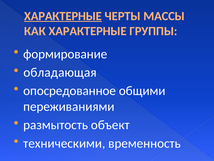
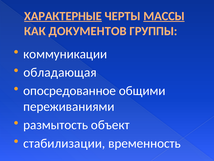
МАССЫ underline: none -> present
КАК ХАРАКТЕРНЫЕ: ХАРАКТЕРНЫЕ -> ДОКУМЕНТОВ
формирование: формирование -> коммуникации
техническими: техническими -> стабилизации
